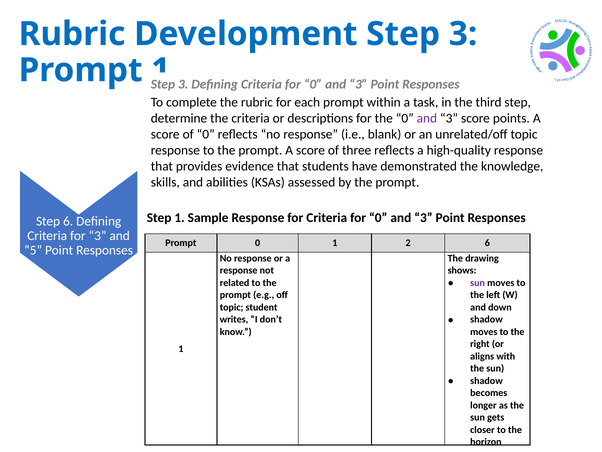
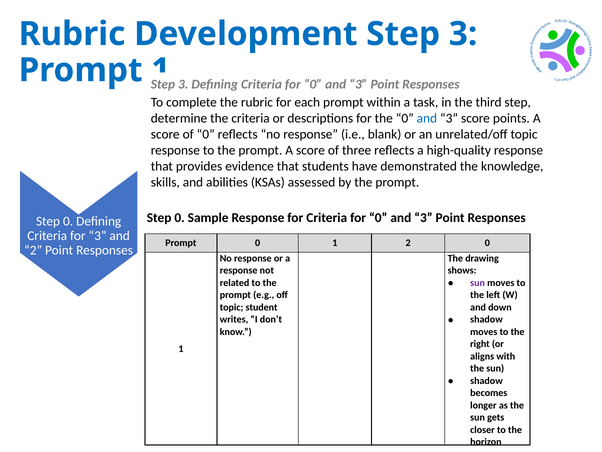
and at (427, 118) colour: purple -> blue
1 at (180, 218): 1 -> 0
6 at (68, 221): 6 -> 0
2 6: 6 -> 0
5 at (33, 250): 5 -> 2
